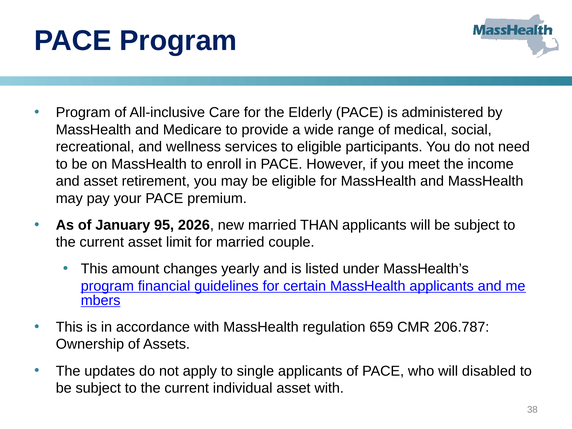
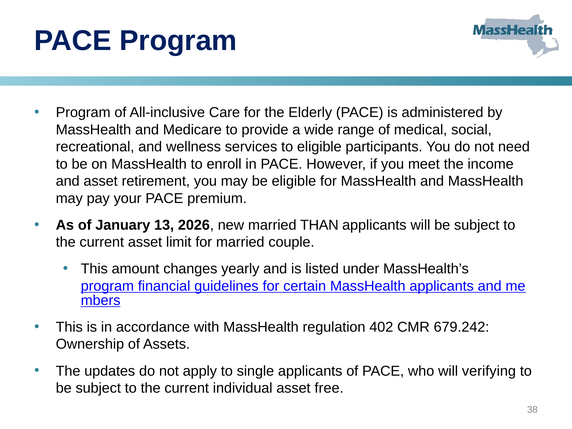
95: 95 -> 13
659: 659 -> 402
206.787: 206.787 -> 679.242
disabled: disabled -> verifying
asset with: with -> free
